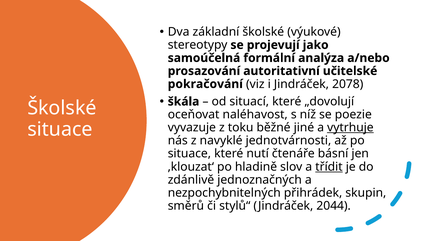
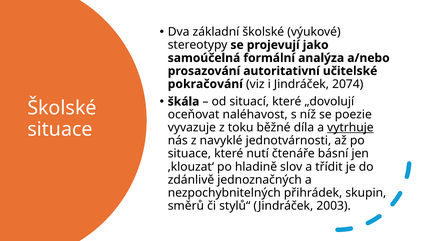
2078: 2078 -> 2074
jiné: jiné -> díla
třídit underline: present -> none
2044: 2044 -> 2003
